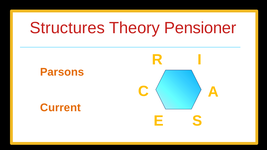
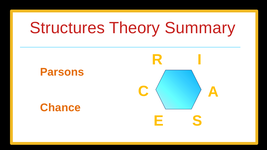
Pensioner: Pensioner -> Summary
Current: Current -> Chance
